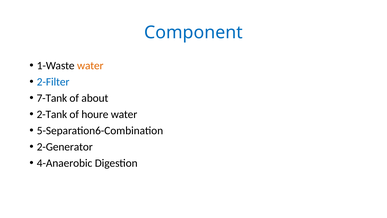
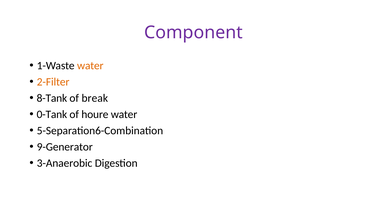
Component colour: blue -> purple
2-Filter colour: blue -> orange
7-Tank: 7-Tank -> 8-Tank
about: about -> break
2-Tank: 2-Tank -> 0-Tank
2-Generator: 2-Generator -> 9-Generator
4-Anaerobic: 4-Anaerobic -> 3-Anaerobic
